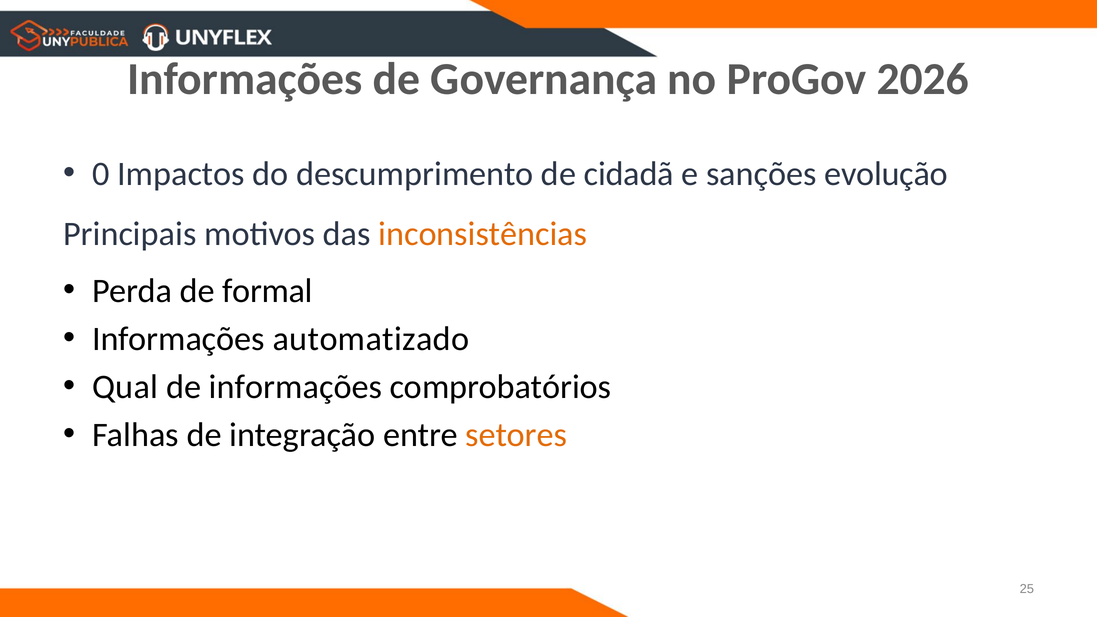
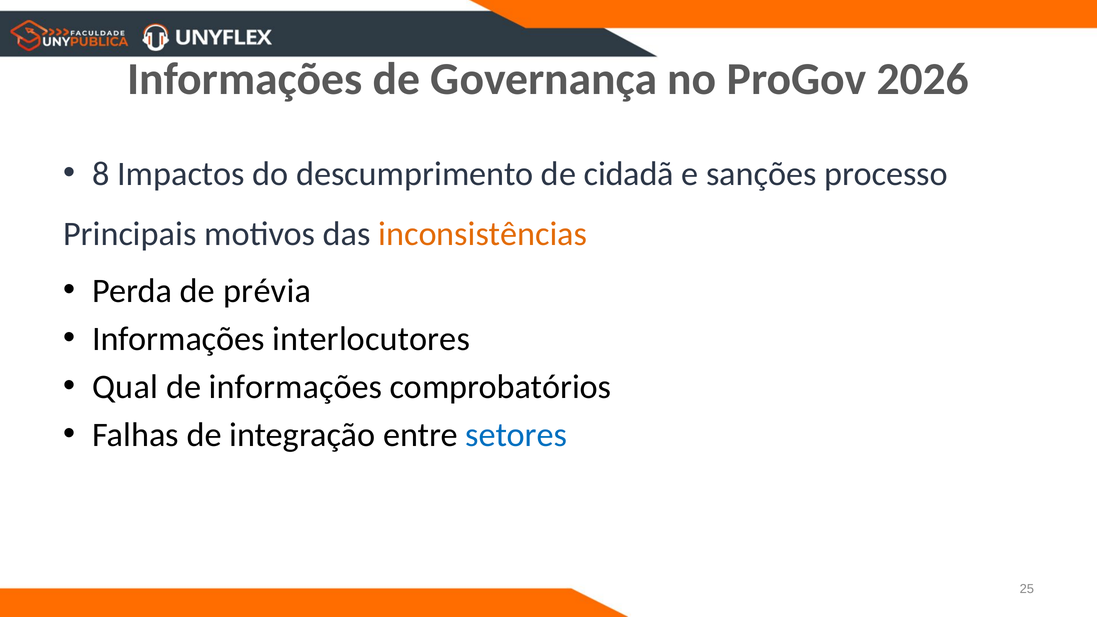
0: 0 -> 8
evolução: evolução -> processo
formal: formal -> prévia
automatizado: automatizado -> interlocutores
setores colour: orange -> blue
